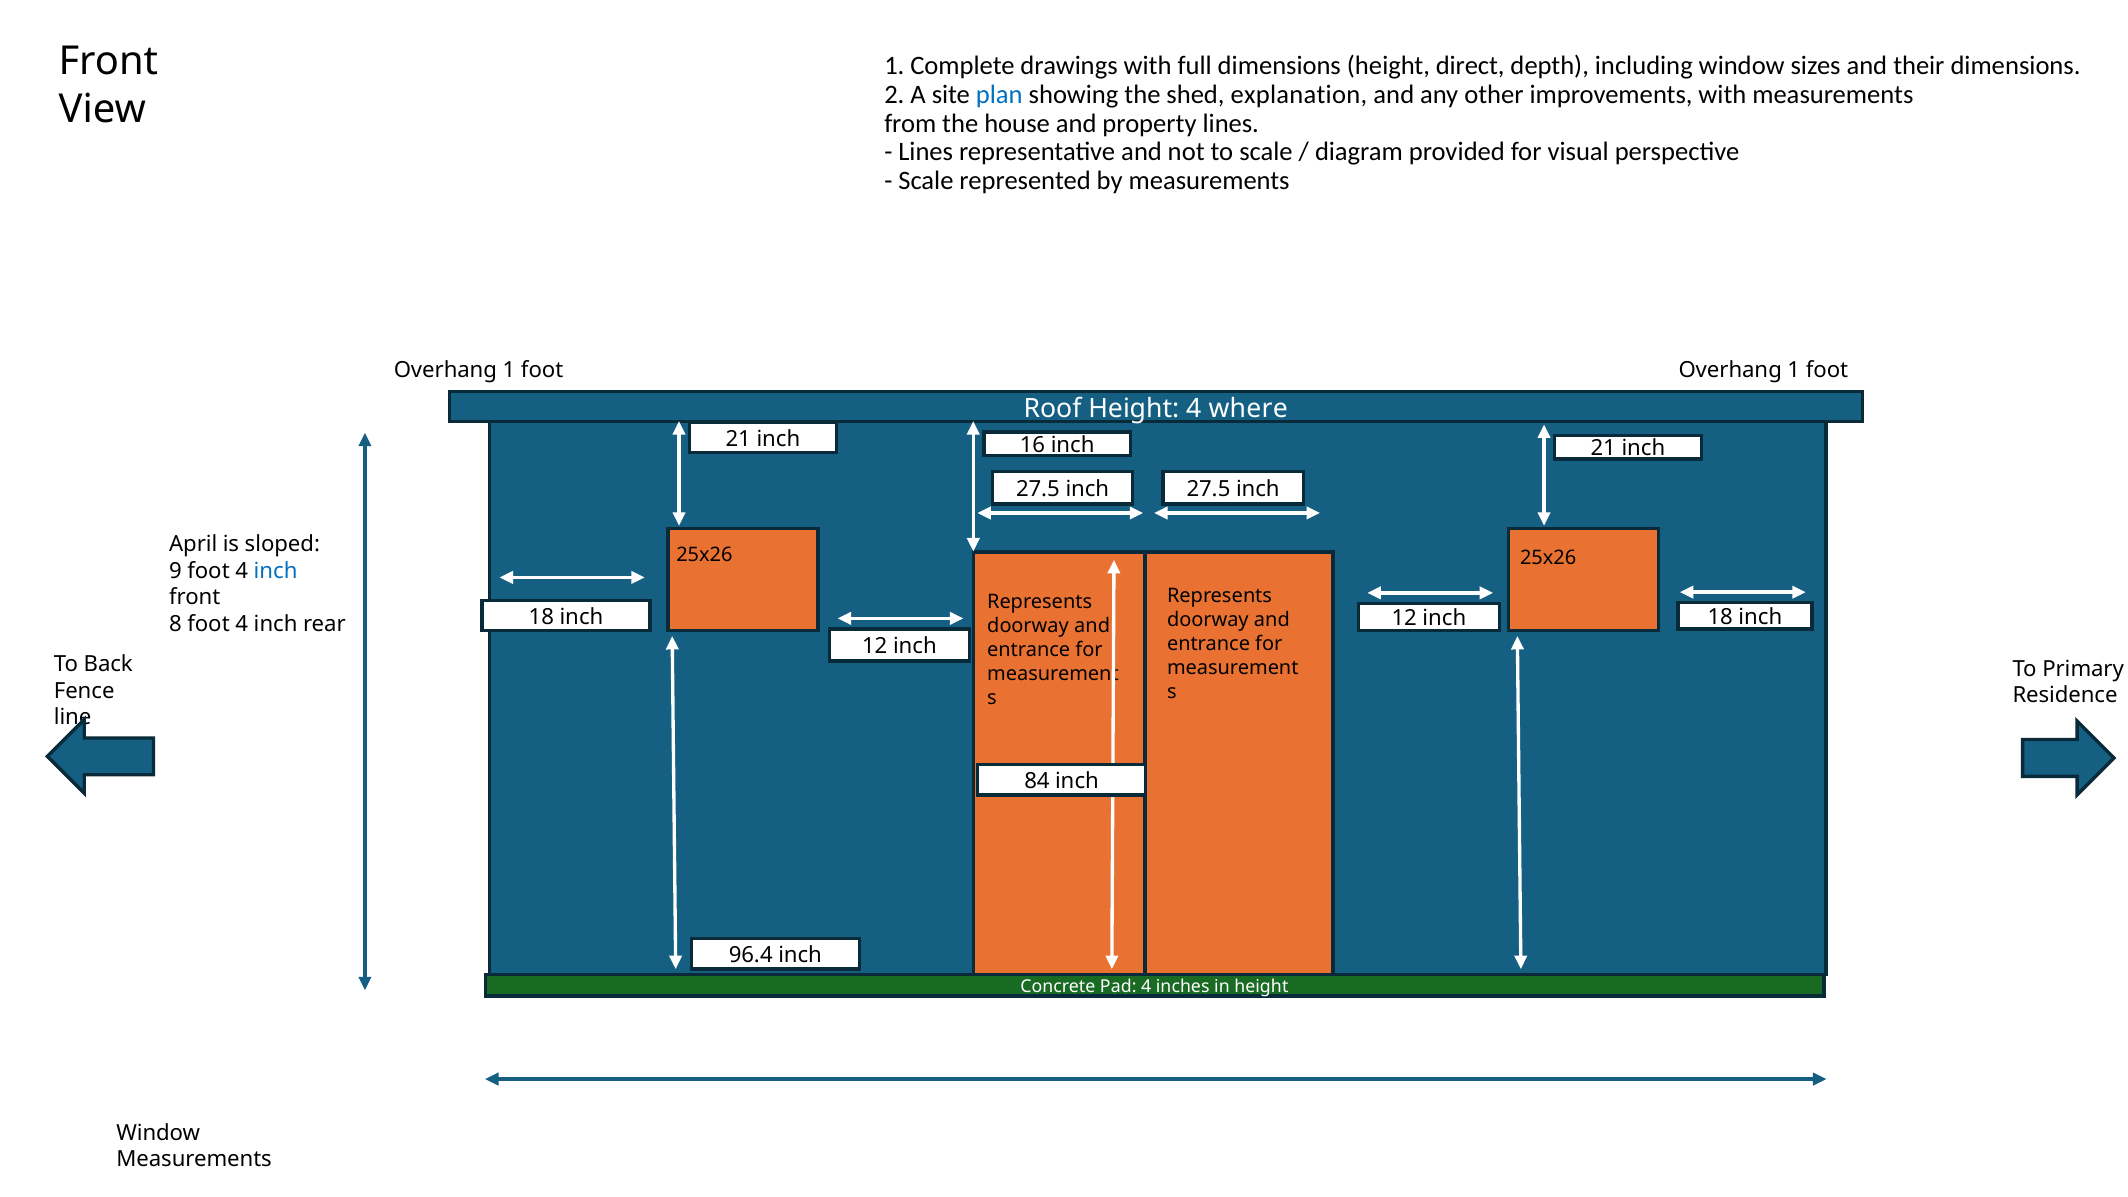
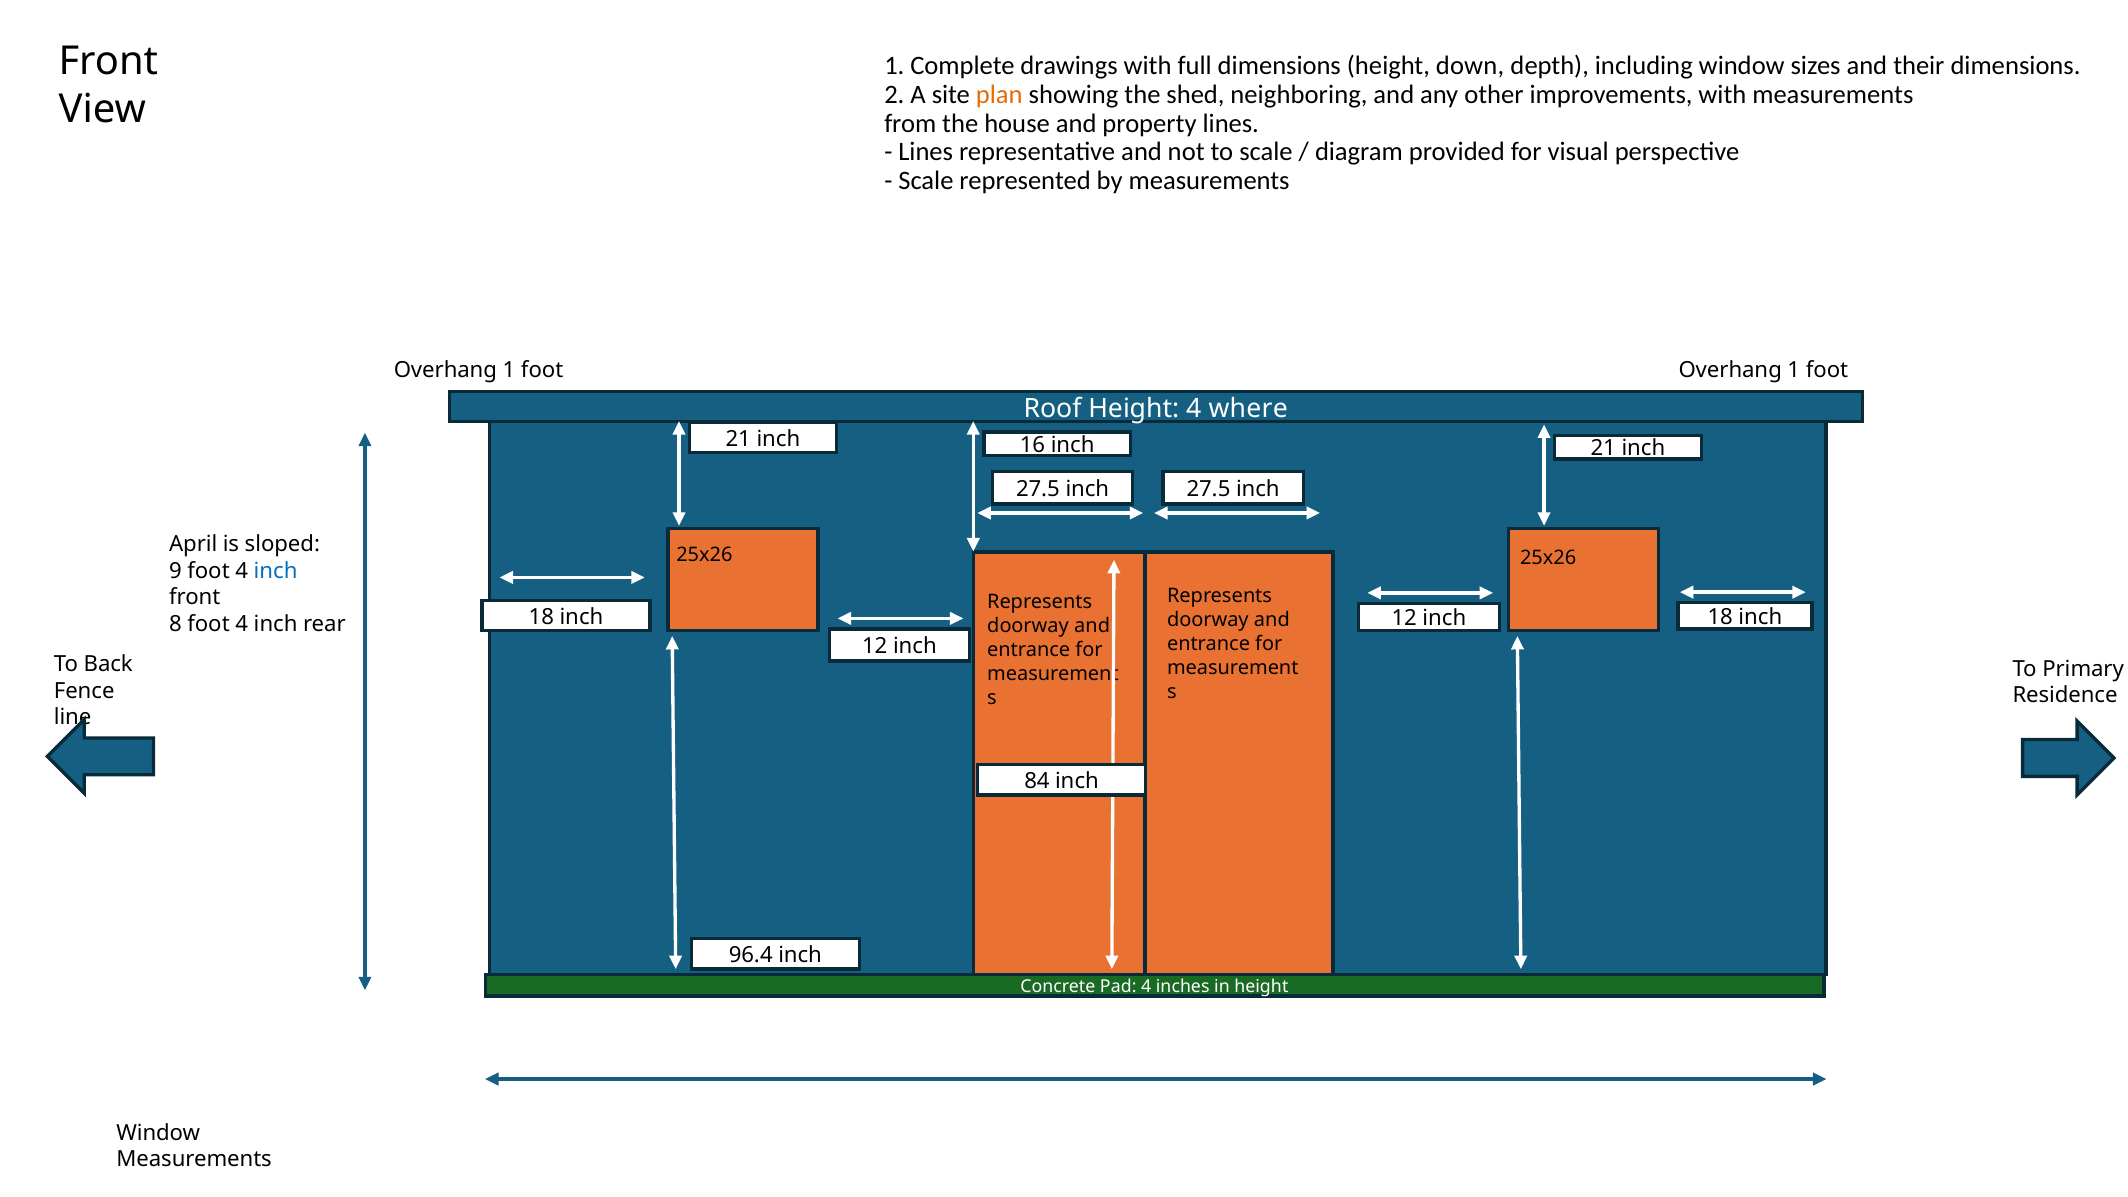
direct: direct -> down
plan colour: blue -> orange
explanation: explanation -> neighboring
